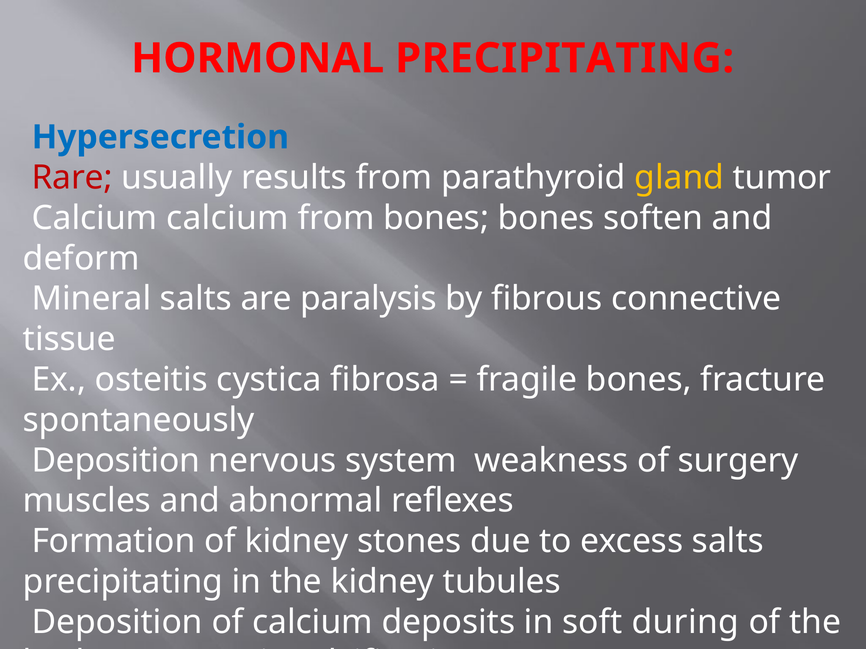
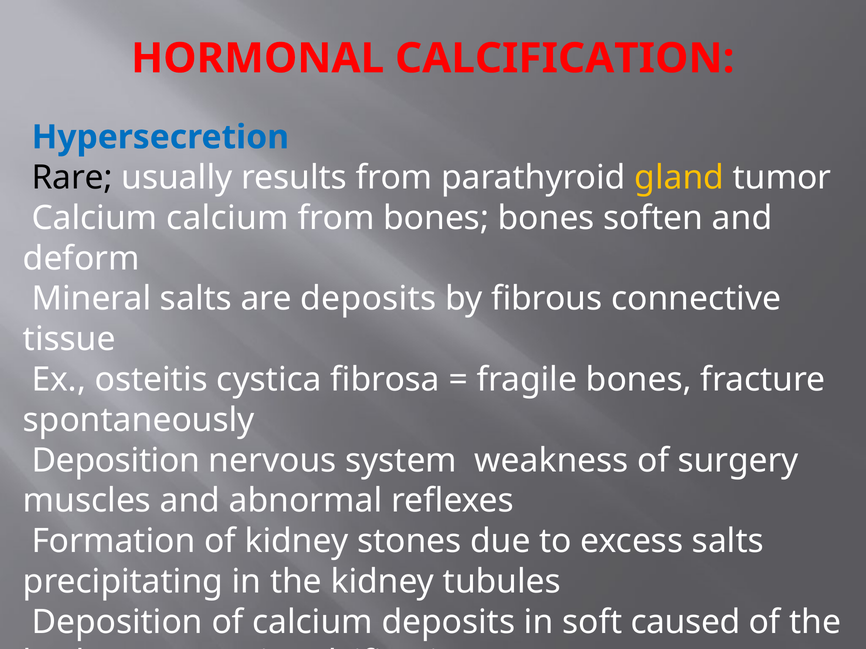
HORMONAL PRECIPITATING: PRECIPITATING -> CALCIFICATION
Rare; colour: red -> black
are paralysis: paralysis -> deposits
during: during -> caused
